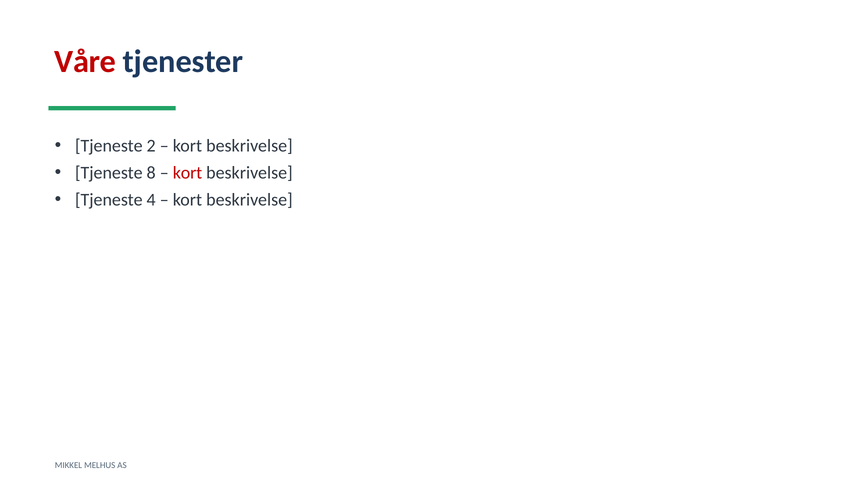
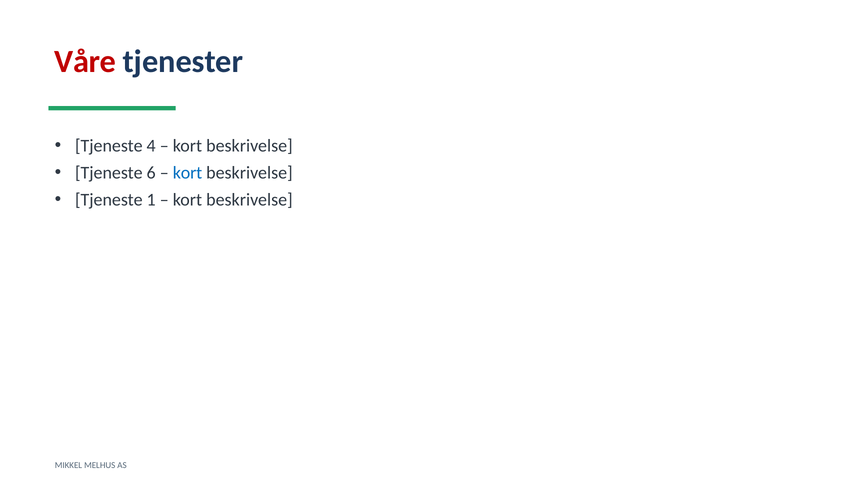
2: 2 -> 4
8: 8 -> 6
kort at (188, 173) colour: red -> blue
4: 4 -> 1
